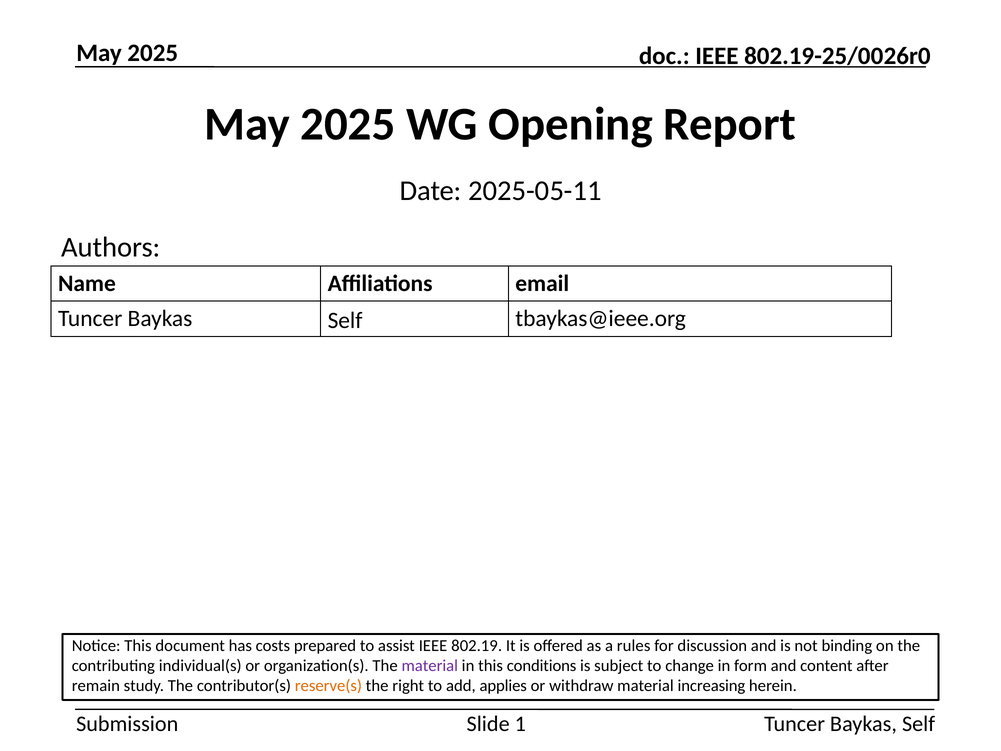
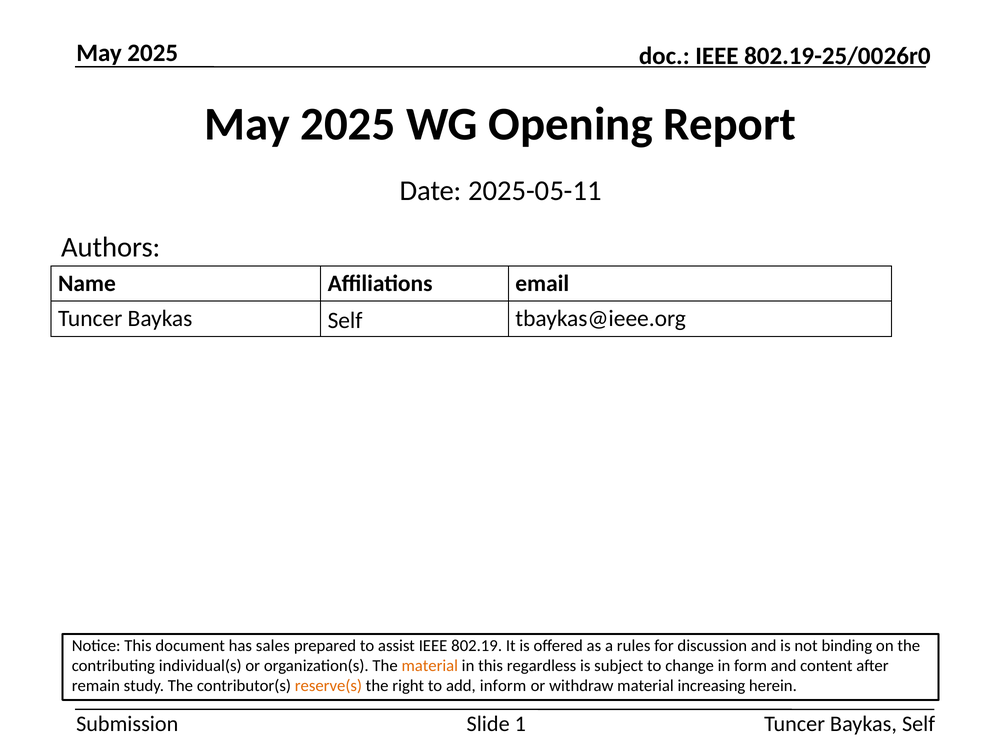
costs: costs -> sales
material at (430, 666) colour: purple -> orange
conditions: conditions -> regardless
applies: applies -> inform
